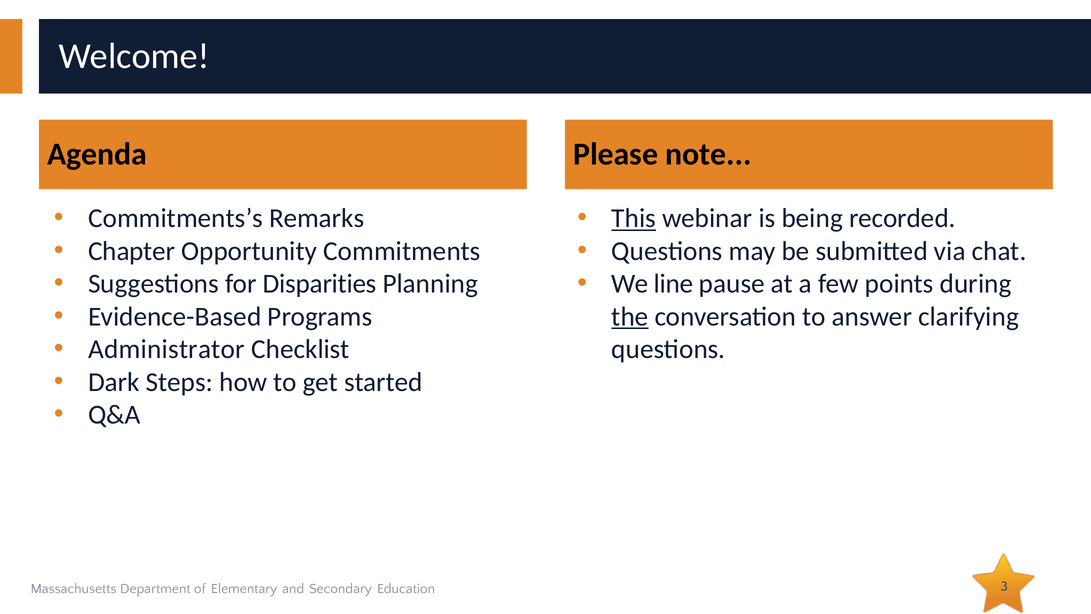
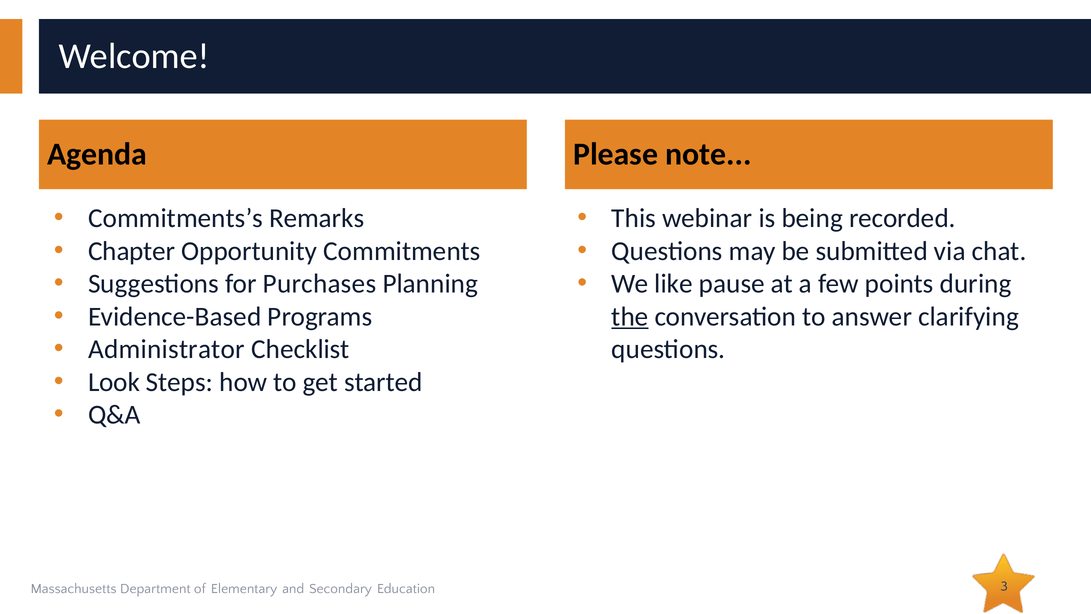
This underline: present -> none
Disparities: Disparities -> Purchases
line: line -> like
Dark: Dark -> Look
